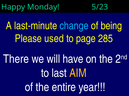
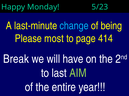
used: used -> most
285: 285 -> 414
There: There -> Break
AIM colour: yellow -> light green
